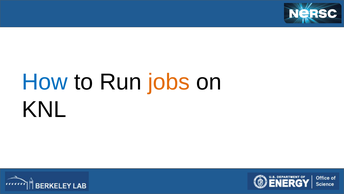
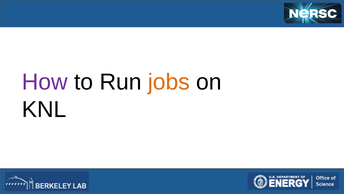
How colour: blue -> purple
